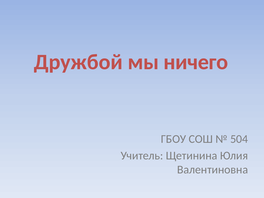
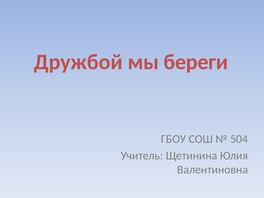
ничего: ничего -> береги
